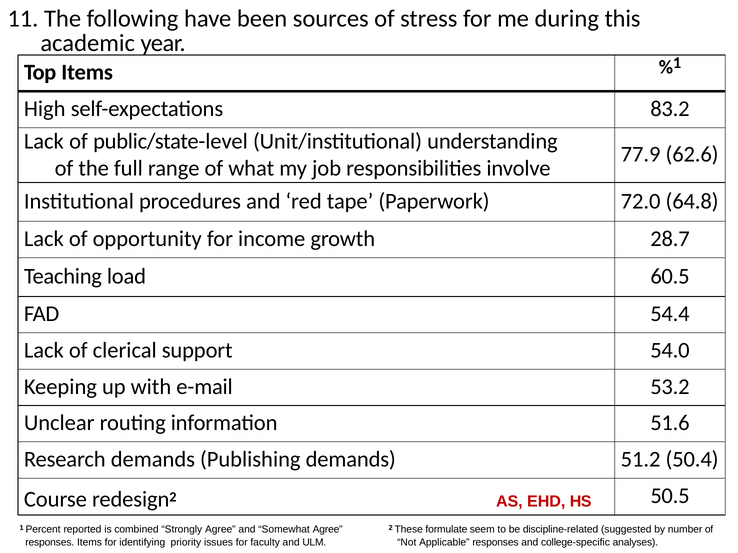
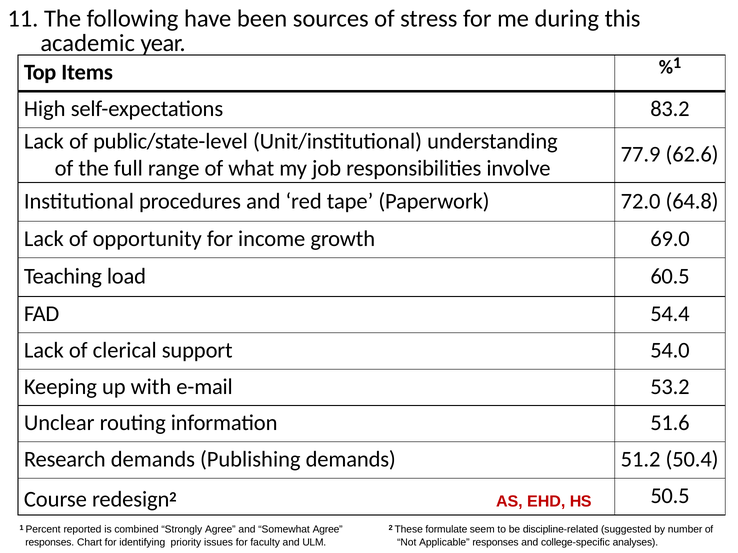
28.7: 28.7 -> 69.0
responses Items: Items -> Chart
